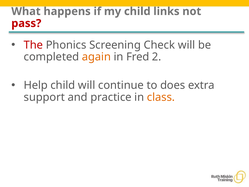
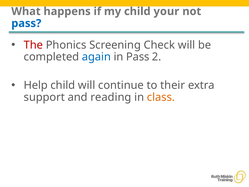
links: links -> your
pass at (26, 23) colour: red -> blue
again colour: orange -> blue
in Fred: Fred -> Pass
does: does -> their
practice: practice -> reading
